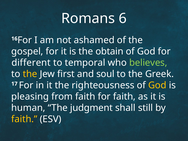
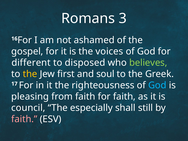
6: 6 -> 3
obtain: obtain -> voices
temporal: temporal -> disposed
God at (157, 85) colour: yellow -> light blue
human: human -> council
judgment: judgment -> especially
faith at (24, 119) colour: yellow -> pink
